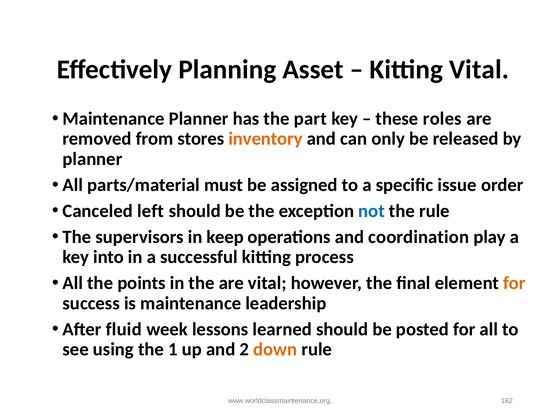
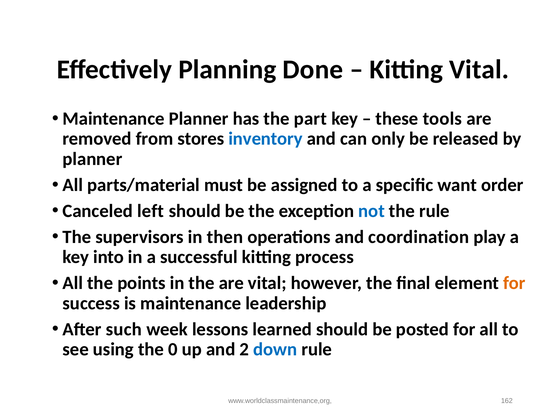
Asset: Asset -> Done
roles: roles -> tools
inventory colour: orange -> blue
issue: issue -> want
keep: keep -> then
fluid: fluid -> such
1: 1 -> 0
down colour: orange -> blue
